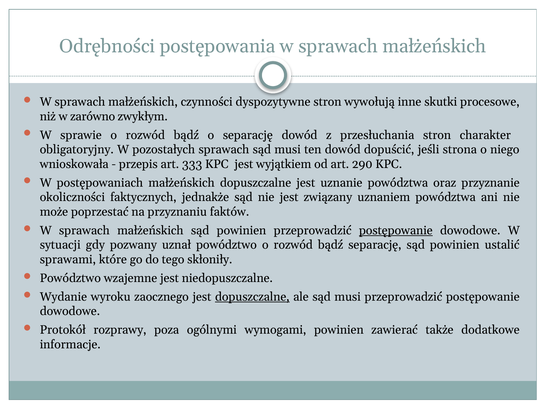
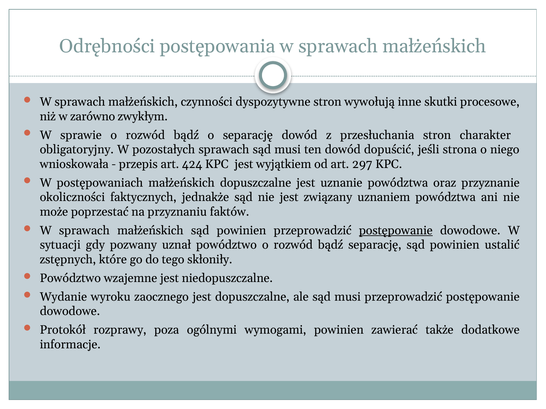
333: 333 -> 424
290: 290 -> 297
sprawami: sprawami -> zstępnych
dopuszczalne at (252, 297) underline: present -> none
